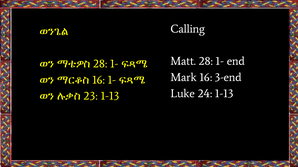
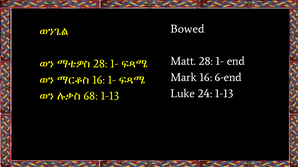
Calling: Calling -> Bowed
3-end: 3-end -> 6-end
23: 23 -> 68
